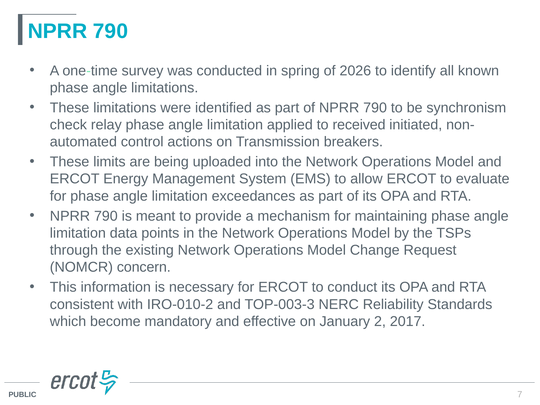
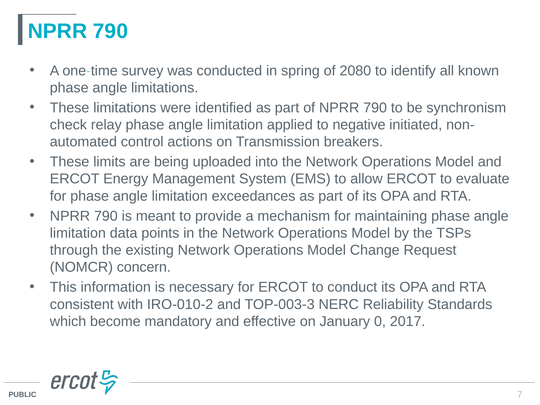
2026: 2026 -> 2080
received: received -> negative
2: 2 -> 0
